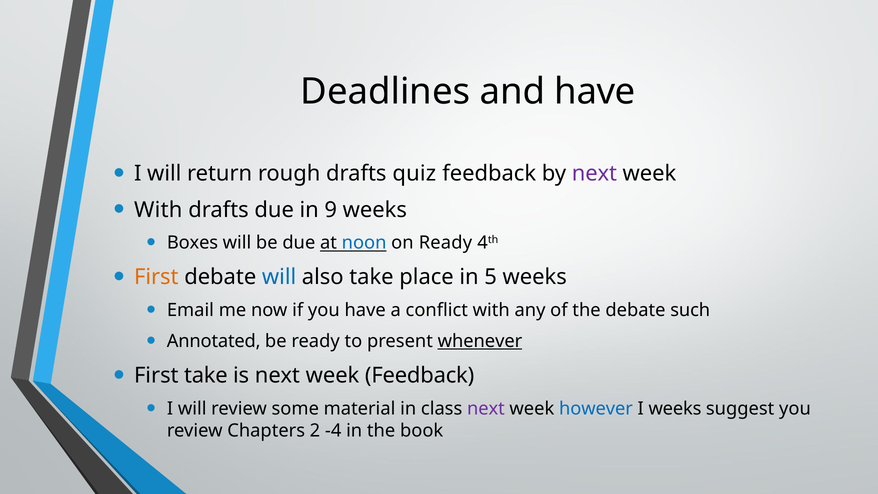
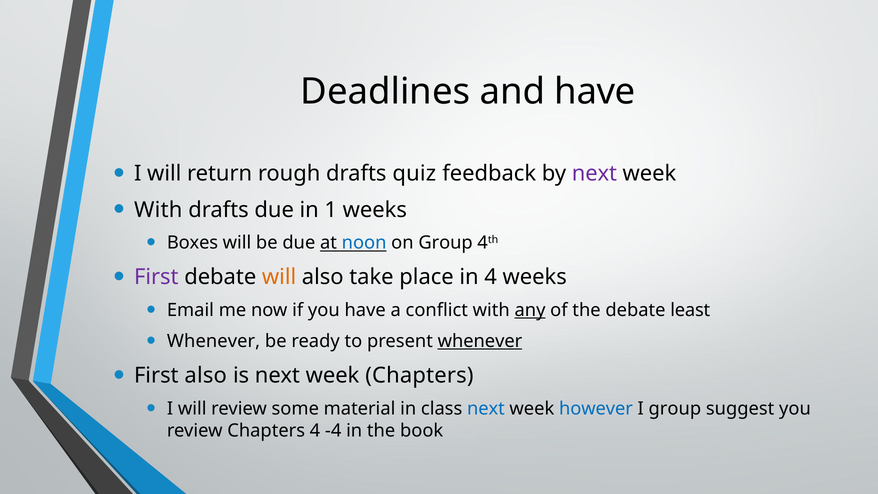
9: 9 -> 1
on Ready: Ready -> Group
First at (156, 277) colour: orange -> purple
will at (279, 277) colour: blue -> orange
in 5: 5 -> 4
any underline: none -> present
such: such -> least
Annotated at (214, 341): Annotated -> Whenever
First take: take -> also
week Feedback: Feedback -> Chapters
next at (486, 409) colour: purple -> blue
I weeks: weeks -> group
Chapters 2: 2 -> 4
